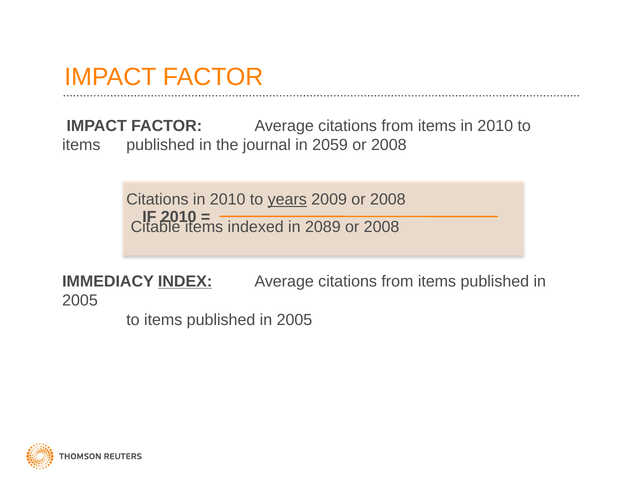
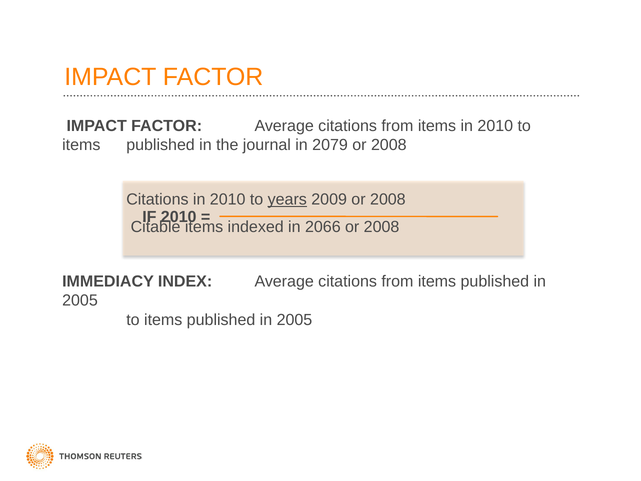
2059: 2059 -> 2079
2089: 2089 -> 2066
INDEX underline: present -> none
